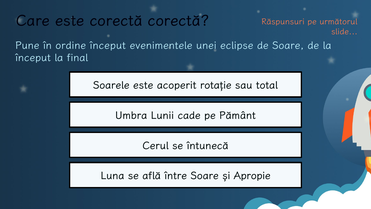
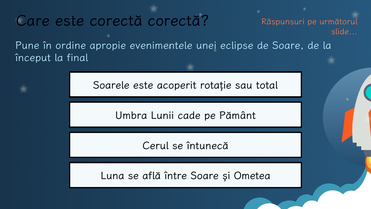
ordine început: început -> apropie
Apropie: Apropie -> Ometea
